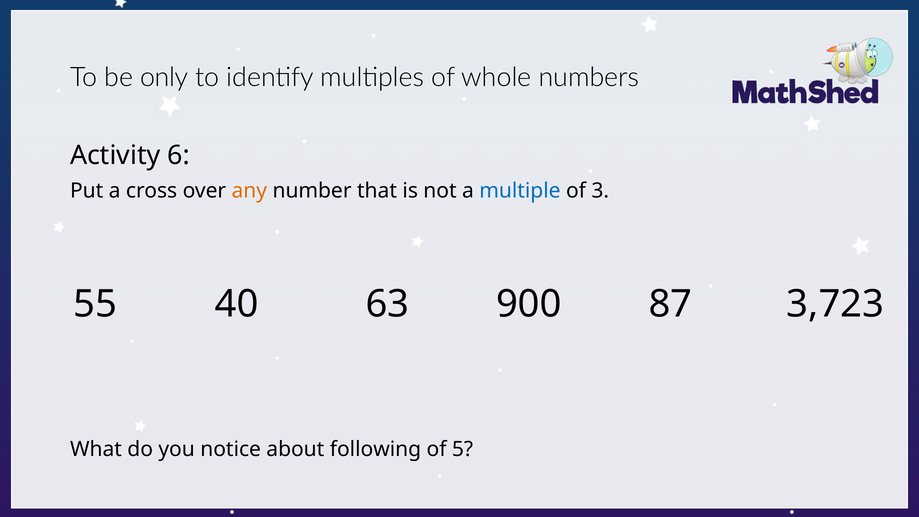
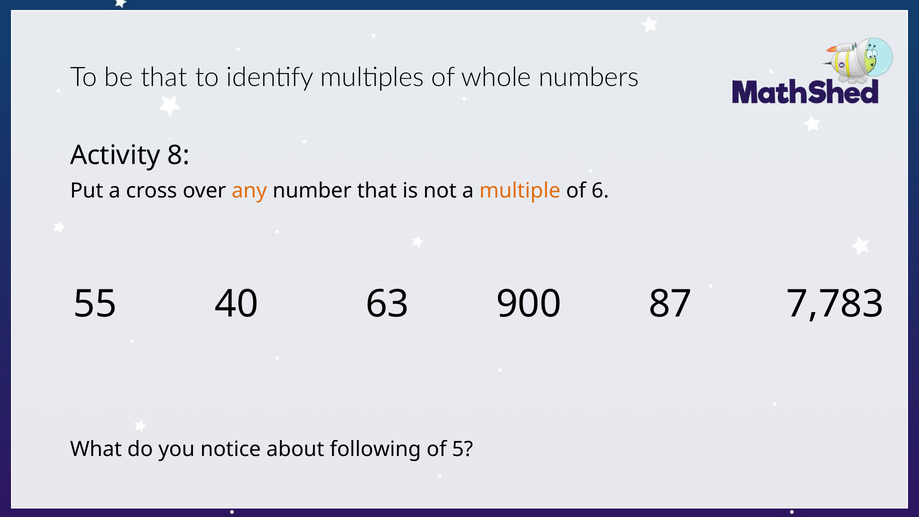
be only: only -> that
6: 6 -> 8
multiple colour: blue -> orange
3: 3 -> 6
3,723: 3,723 -> 7,783
